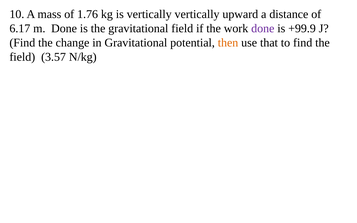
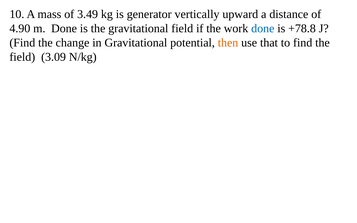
1.76: 1.76 -> 3.49
is vertically: vertically -> generator
6.17: 6.17 -> 4.90
done at (263, 28) colour: purple -> blue
+99.9: +99.9 -> +78.8
3.57: 3.57 -> 3.09
